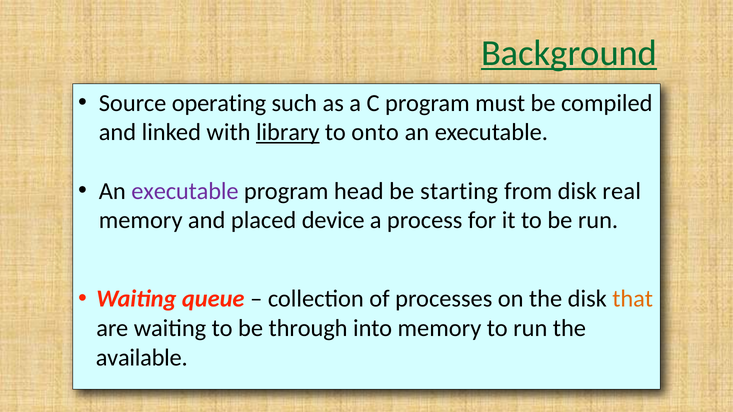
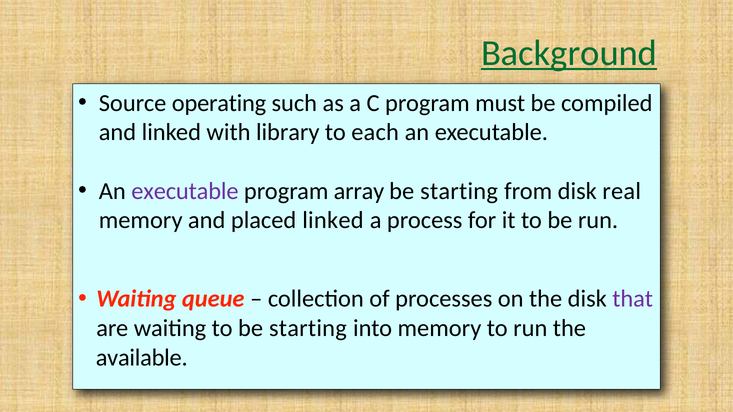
library underline: present -> none
onto: onto -> each
head: head -> array
placed device: device -> linked
that colour: orange -> purple
to be through: through -> starting
